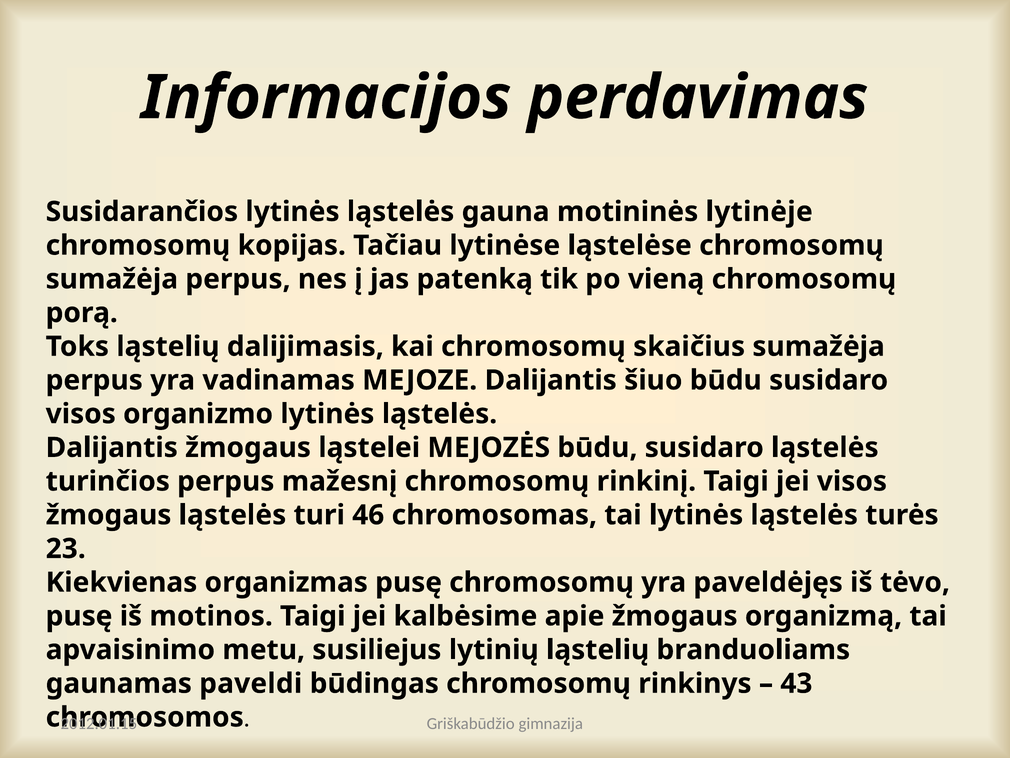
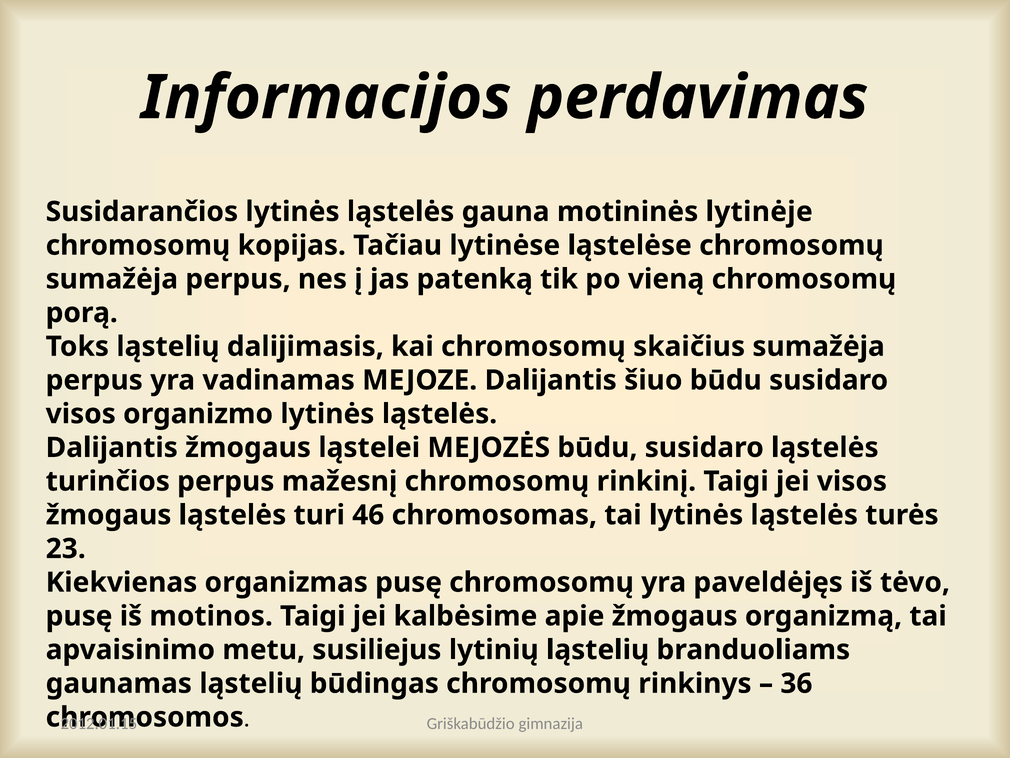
gaunamas paveldi: paveldi -> ląstelių
43: 43 -> 36
